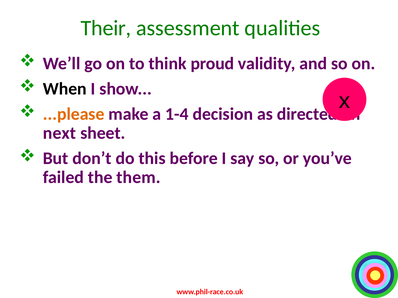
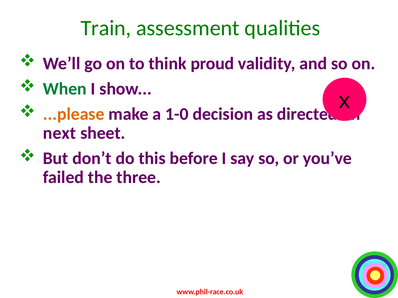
Their: Their -> Train
When colour: black -> green
1-4: 1-4 -> 1-0
them: them -> three
